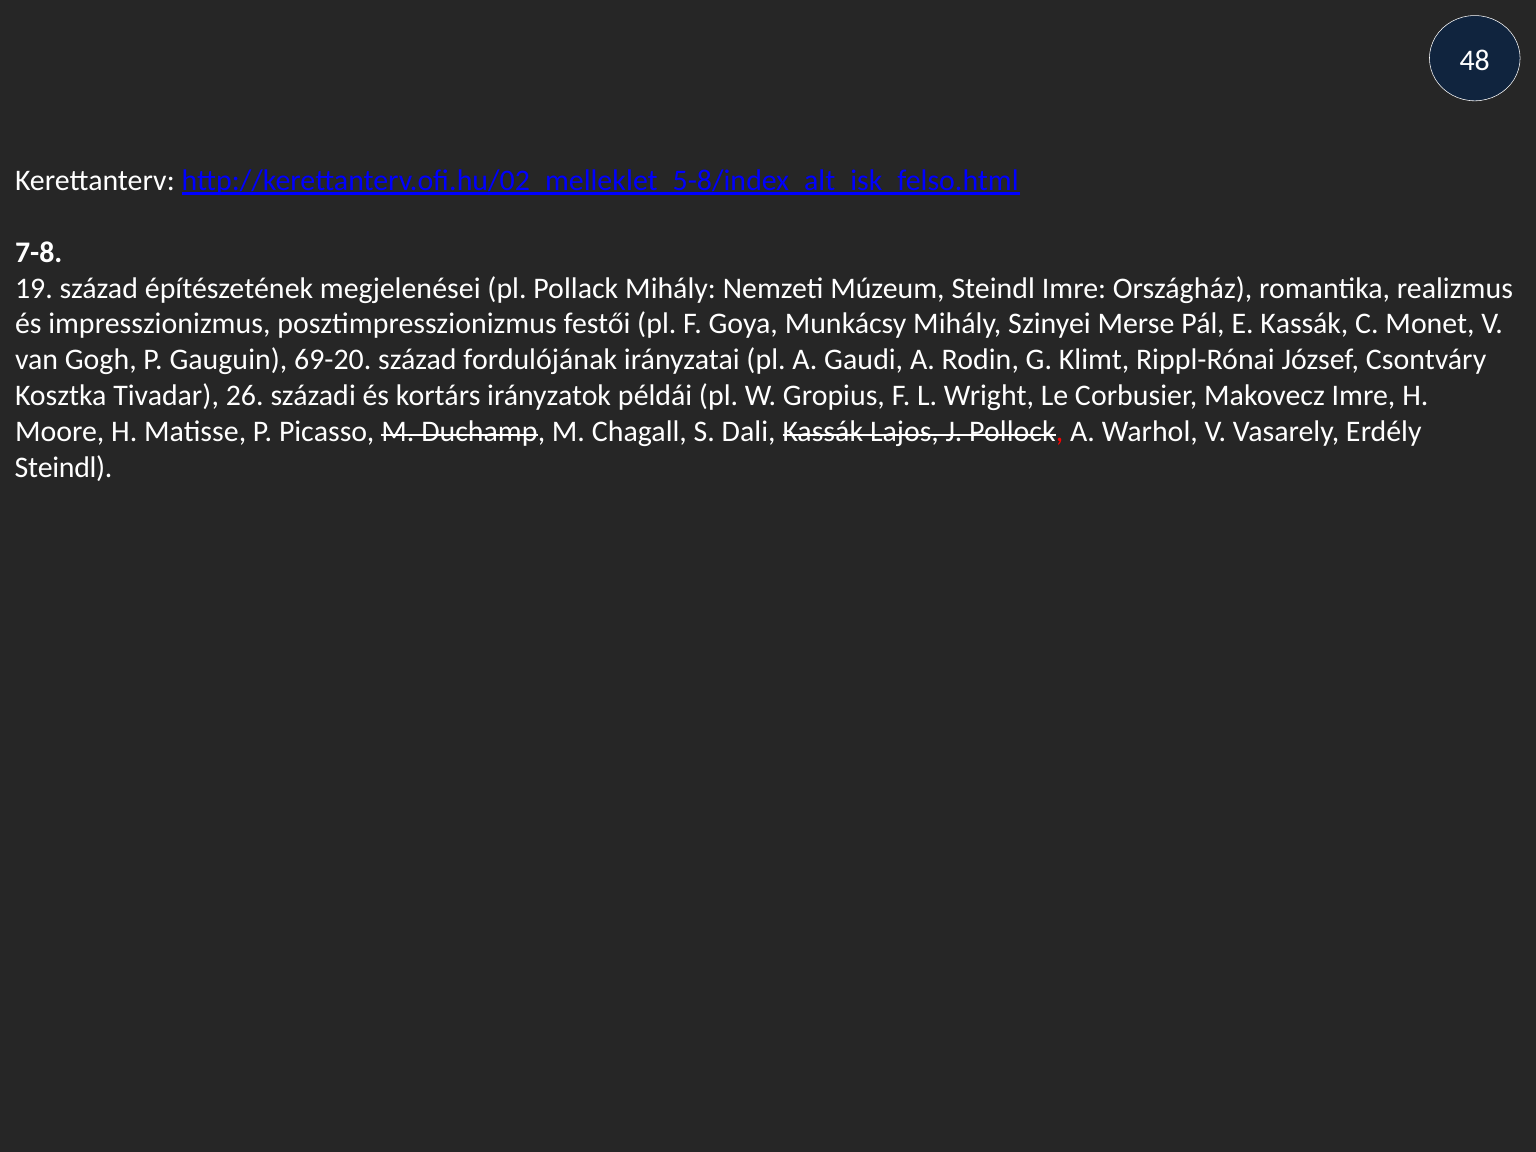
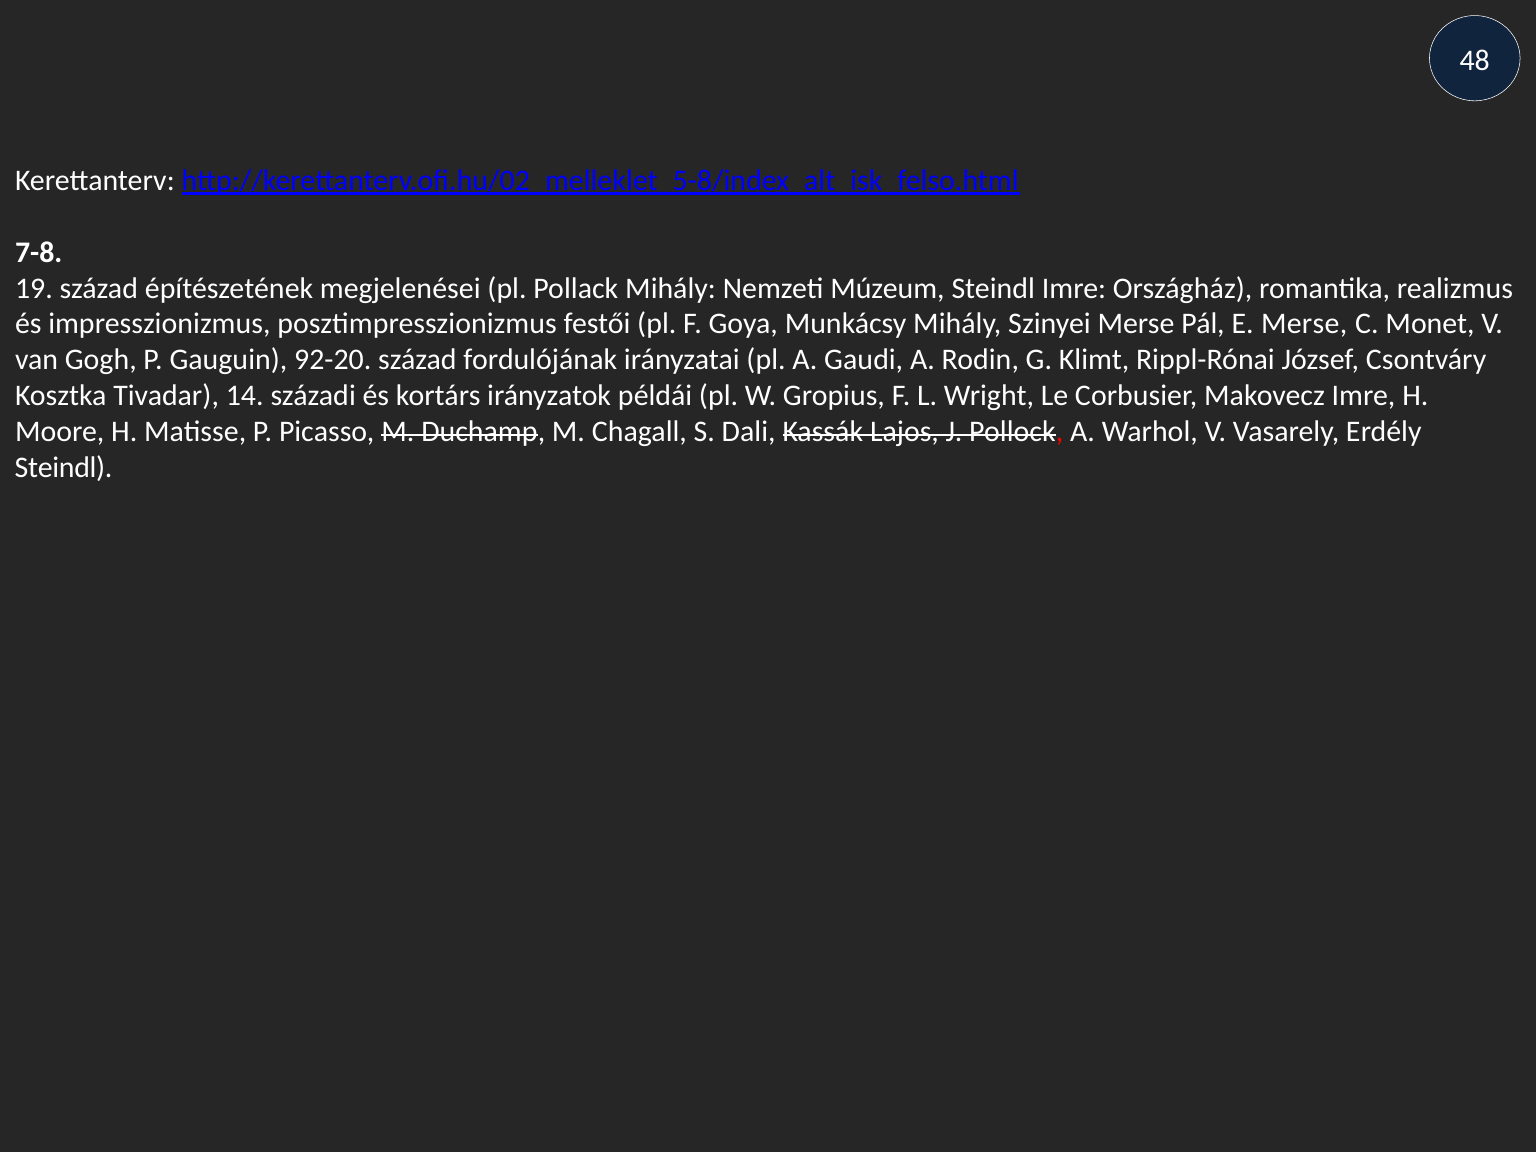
E Kassák: Kassák -> Merse
69-20: 69-20 -> 92-20
26: 26 -> 14
